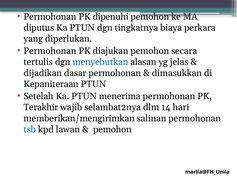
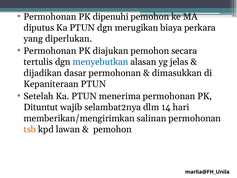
tingkatnya: tingkatnya -> merugikan
Terakhir: Terakhir -> Dituntut
tsb colour: blue -> orange
